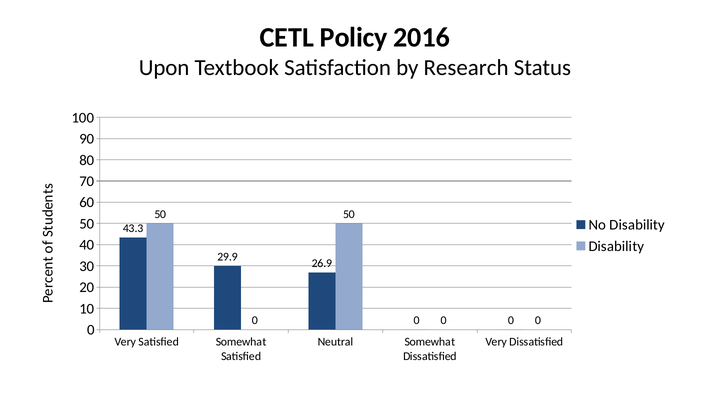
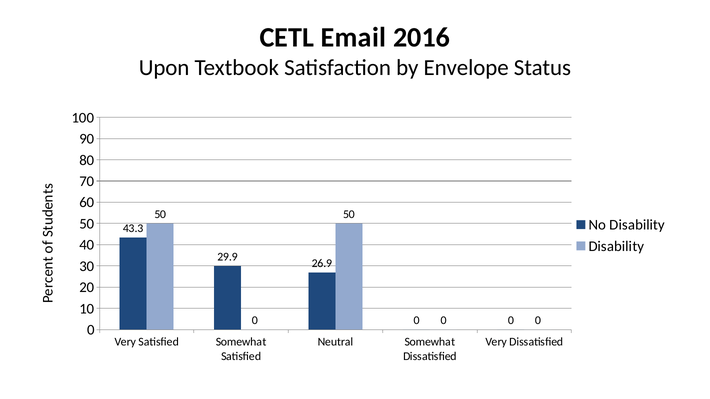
Policy: Policy -> Email
Research: Research -> Envelope
